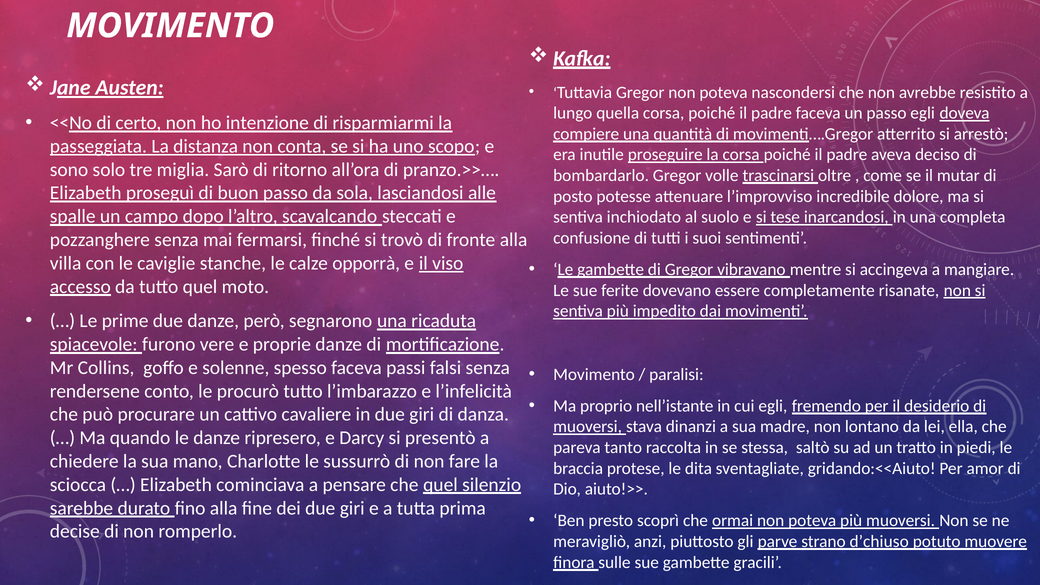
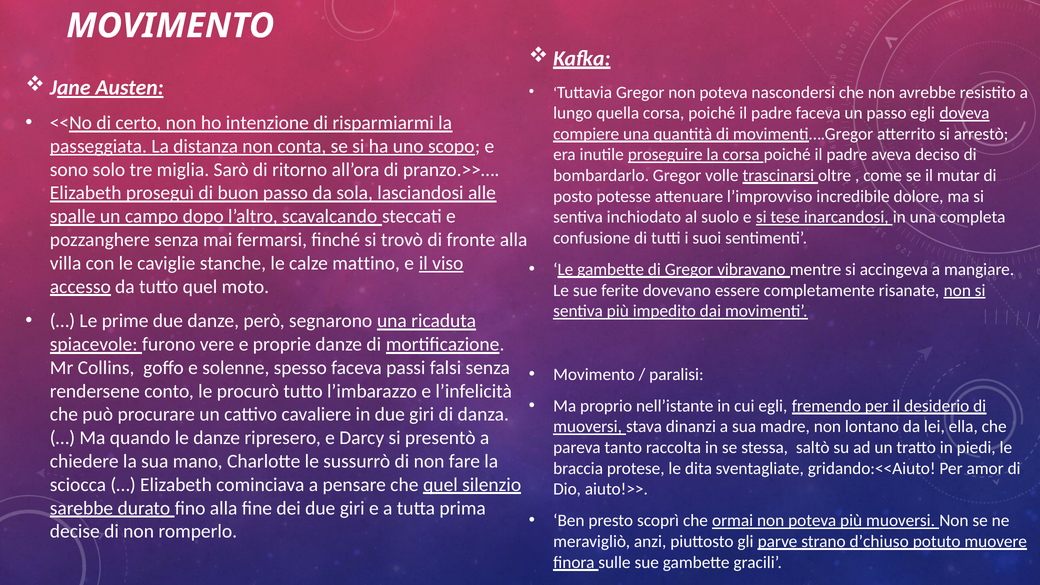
opporrà: opporrà -> mattino
